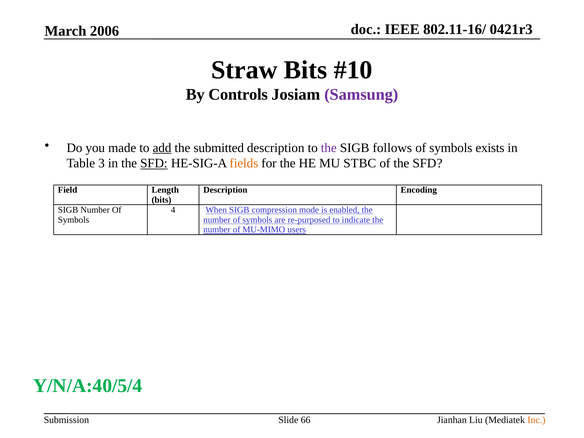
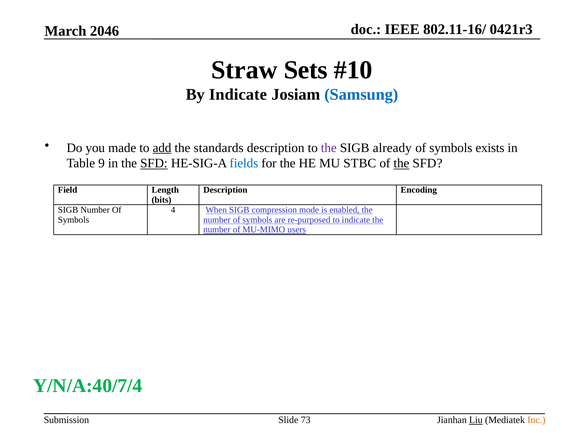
2006: 2006 -> 2046
Straw Bits: Bits -> Sets
By Controls: Controls -> Indicate
Samsung colour: purple -> blue
submitted: submitted -> standards
follows: follows -> already
3: 3 -> 9
fields colour: orange -> blue
the at (401, 163) underline: none -> present
Y/N/A:40/5/4: Y/N/A:40/5/4 -> Y/N/A:40/7/4
66: 66 -> 73
Liu underline: none -> present
